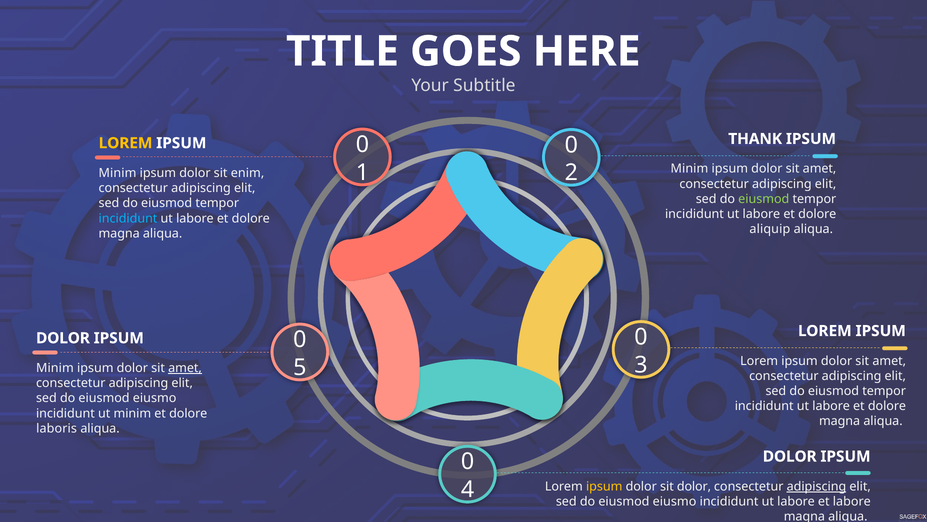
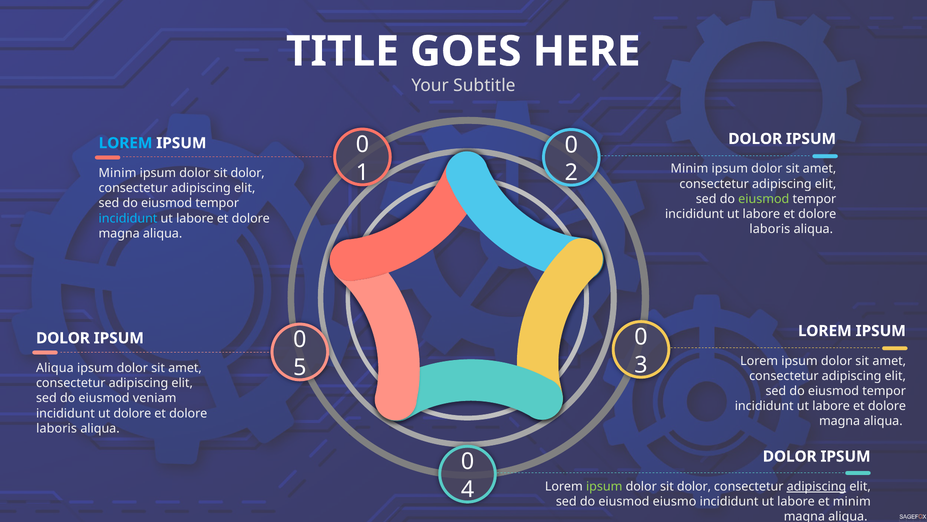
THANK at (755, 139): THANK -> DOLOR
LOREM at (126, 143) colour: yellow -> light blue
enim at (248, 173): enim -> dolor
aliquip at (770, 229): aliquip -> laboris
Minim at (55, 368): Minim -> Aliqua
amet at (185, 368) underline: present -> none
eiusmo at (155, 398): eiusmo -> veniam
ut minim: minim -> dolore
ipsum at (604, 486) colour: yellow -> light green
et labore: labore -> minim
